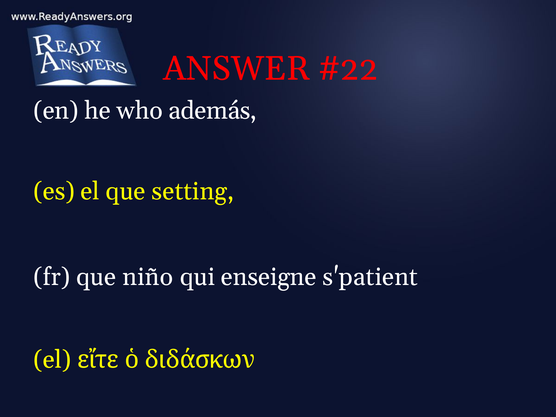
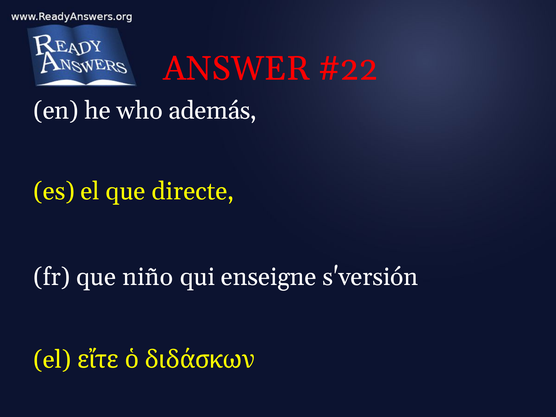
setting: setting -> directe
s'patient: s'patient -> s'versión
